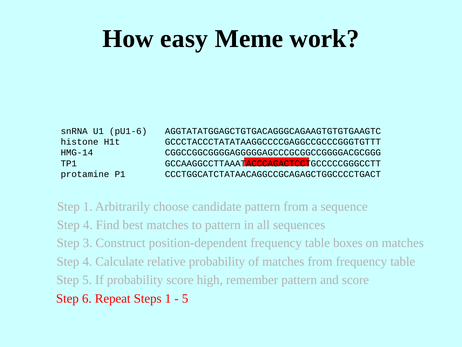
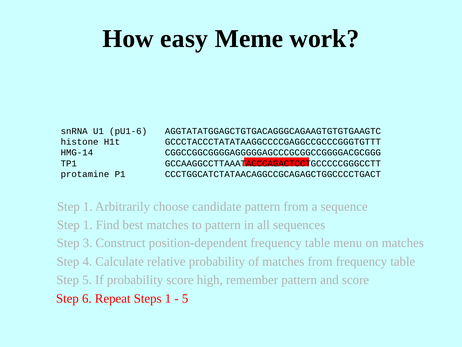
4 at (88, 225): 4 -> 1
boxes: boxes -> menu
